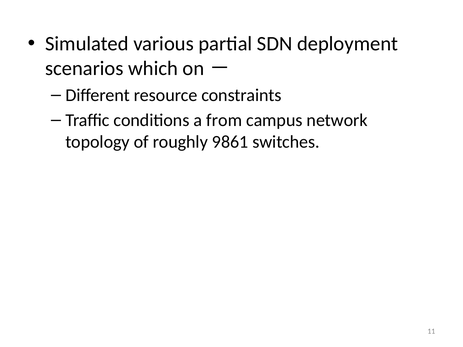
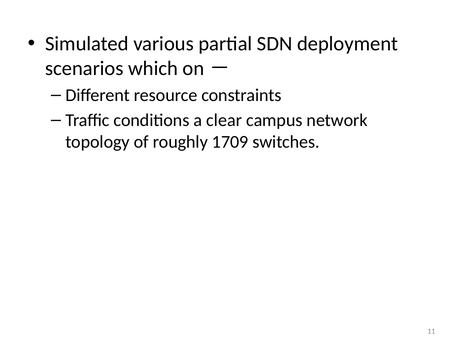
from: from -> clear
9861: 9861 -> 1709
